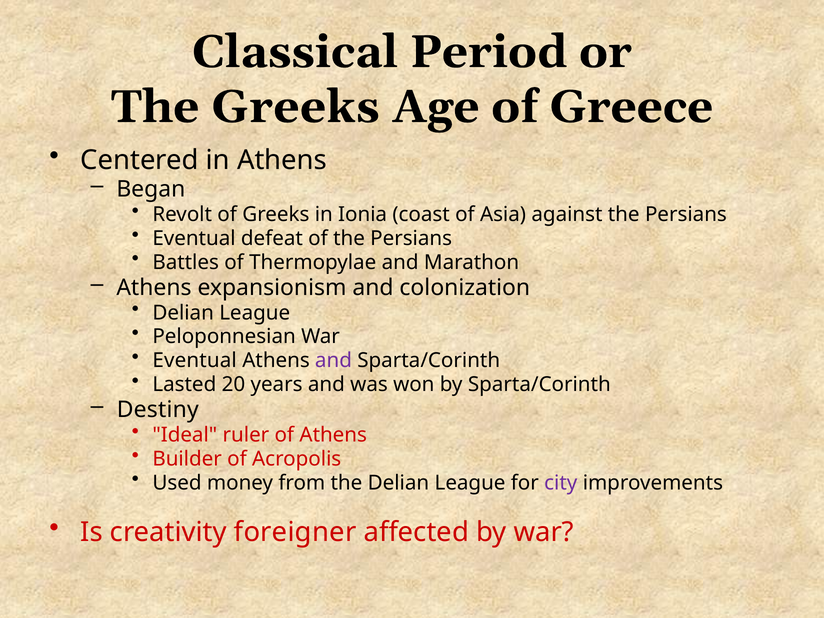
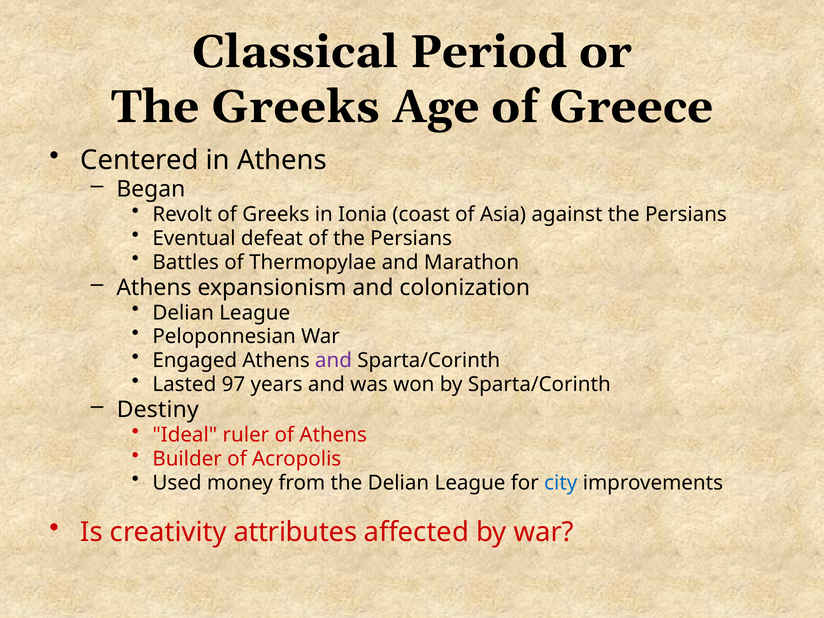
Eventual at (195, 361): Eventual -> Engaged
20: 20 -> 97
city colour: purple -> blue
foreigner: foreigner -> attributes
